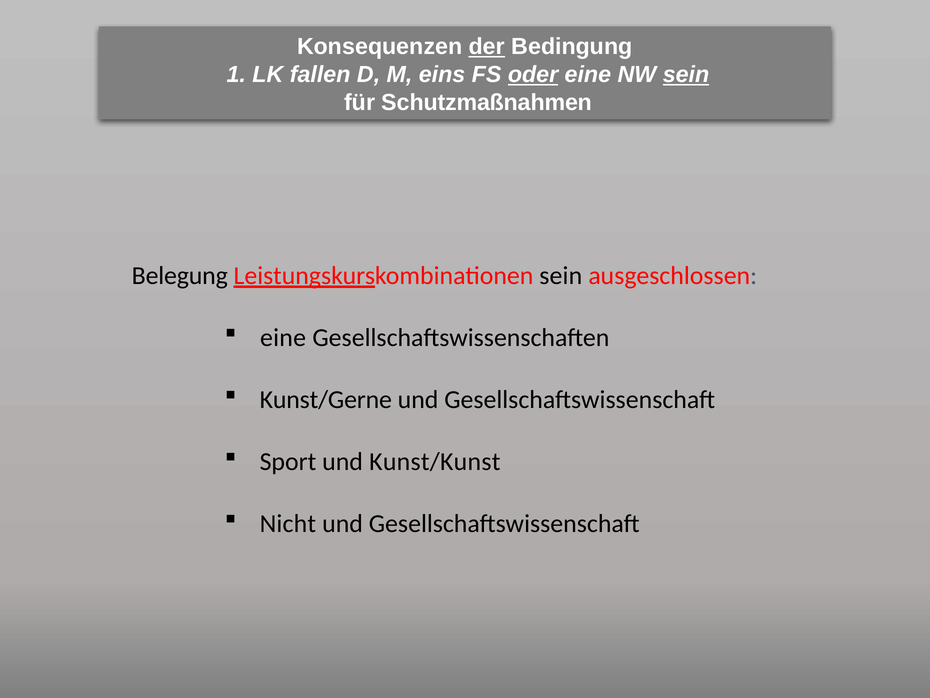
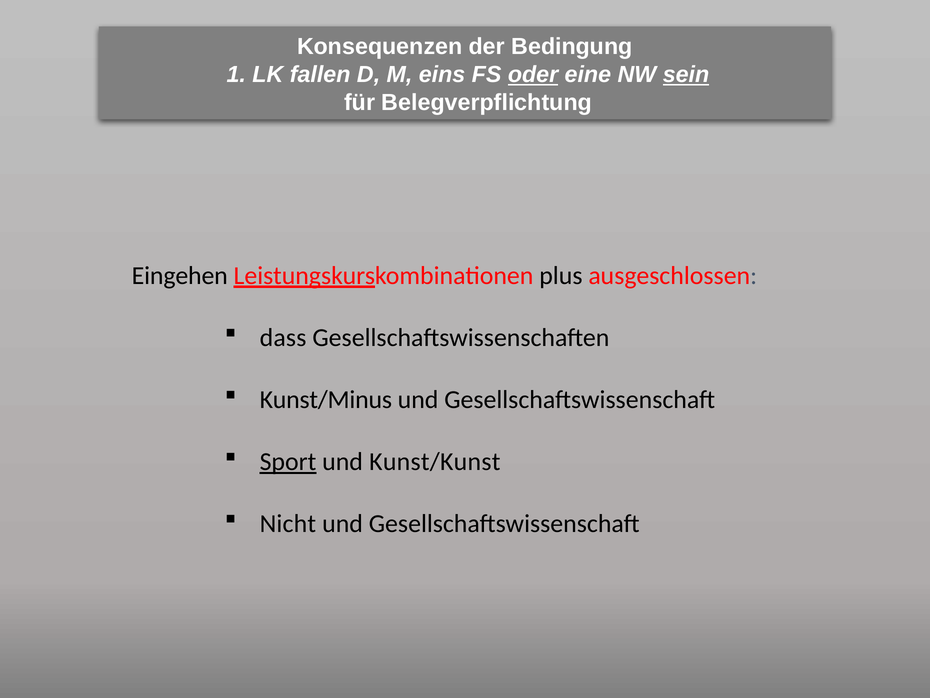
der underline: present -> none
Schutzmaßnahmen: Schutzmaßnahmen -> Belegverpflichtung
Belegung: Belegung -> Eingehen
Leistungskurskombinationen sein: sein -> plus
eine at (283, 337): eine -> dass
Kunst/Gerne: Kunst/Gerne -> Kunst/Minus
Sport underline: none -> present
